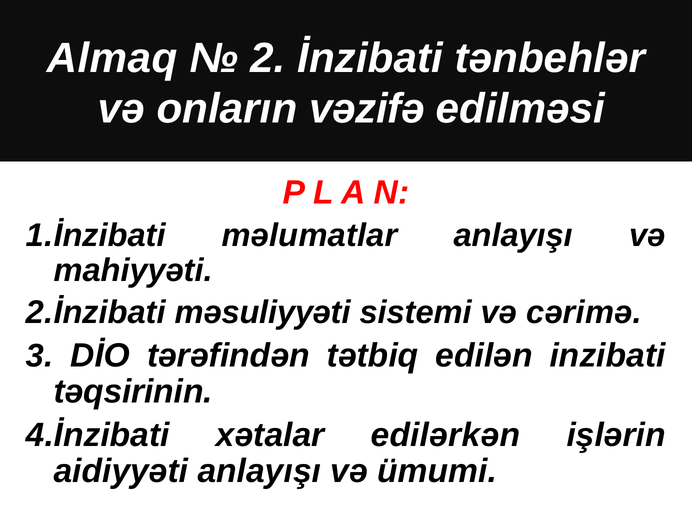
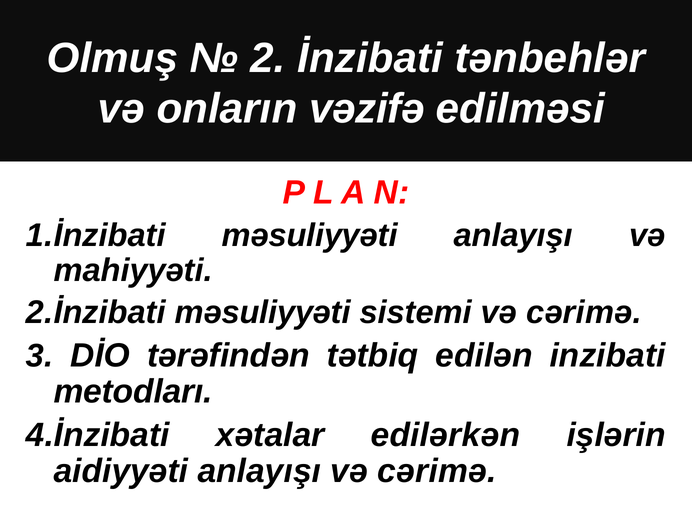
Almaq: Almaq -> Olmuş
məlumatlar at (310, 235): məlumatlar -> məsuliyyəti
təqsirinin: təqsirinin -> metodları
anlayışı və ümumi: ümumi -> cərimə
